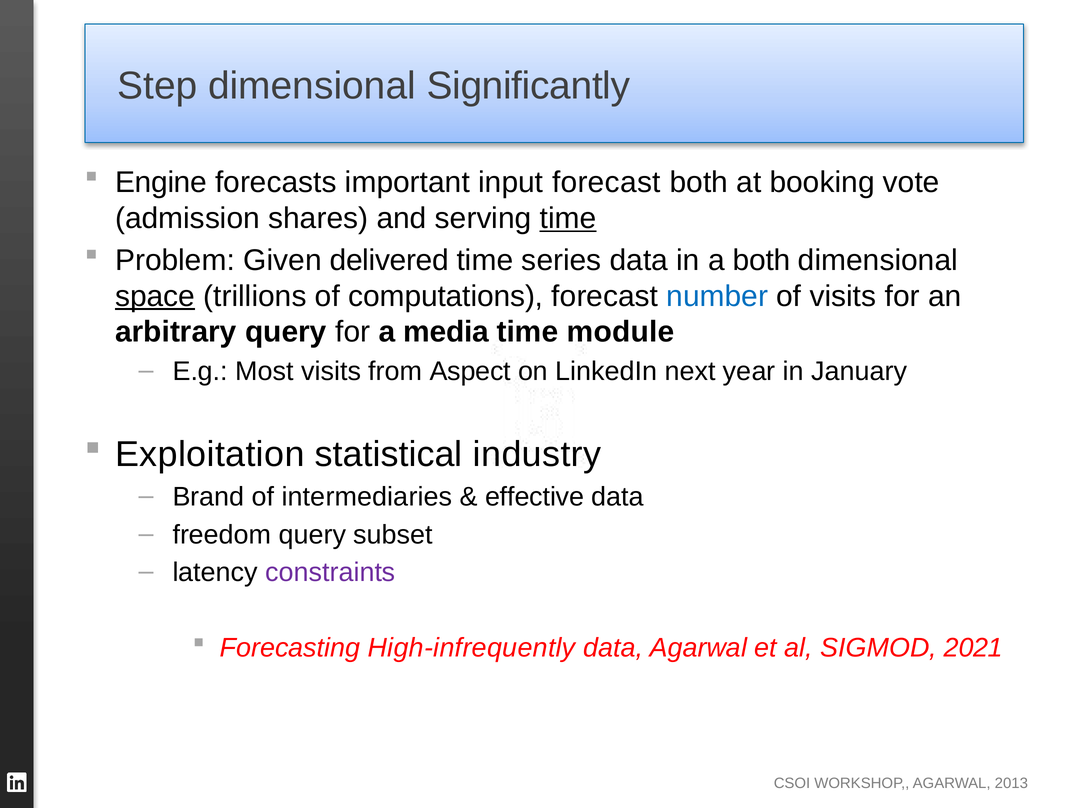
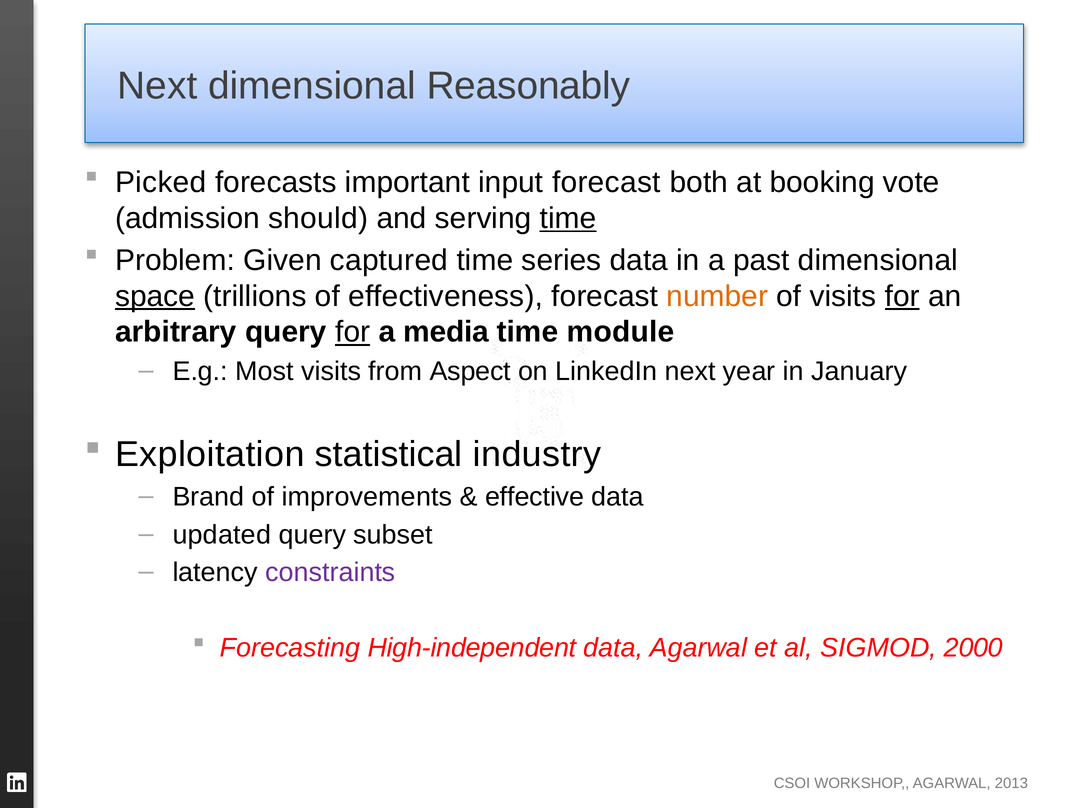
Step at (157, 86): Step -> Next
Significantly: Significantly -> Reasonably
Engine: Engine -> Picked
shares: shares -> should
delivered: delivered -> captured
a both: both -> past
computations: computations -> effectiveness
number colour: blue -> orange
for at (902, 296) underline: none -> present
for at (353, 332) underline: none -> present
intermediaries: intermediaries -> improvements
freedom: freedom -> updated
High-infrequently: High-infrequently -> High-independent
2021: 2021 -> 2000
